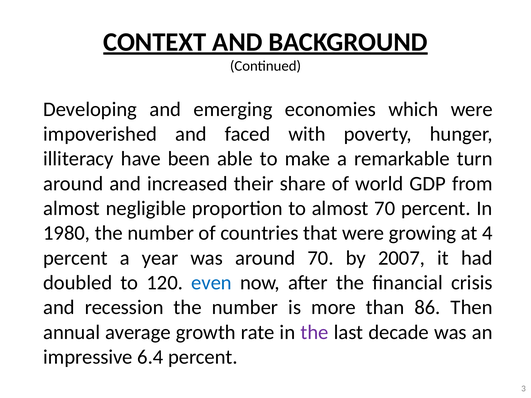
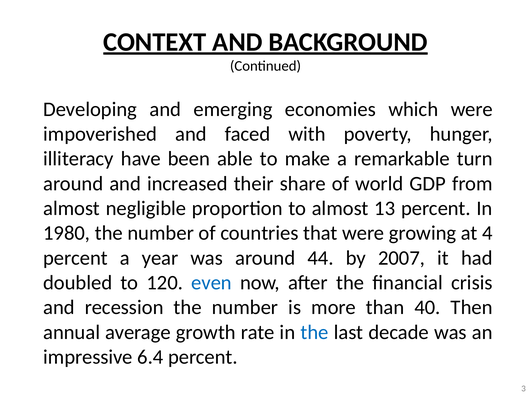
almost 70: 70 -> 13
around 70: 70 -> 44
86: 86 -> 40
the at (315, 333) colour: purple -> blue
